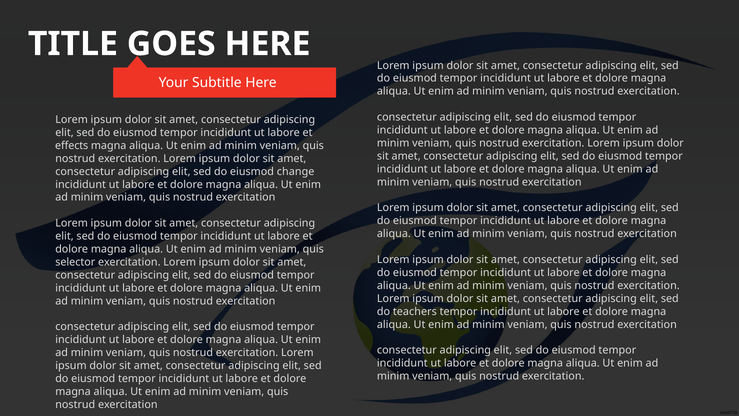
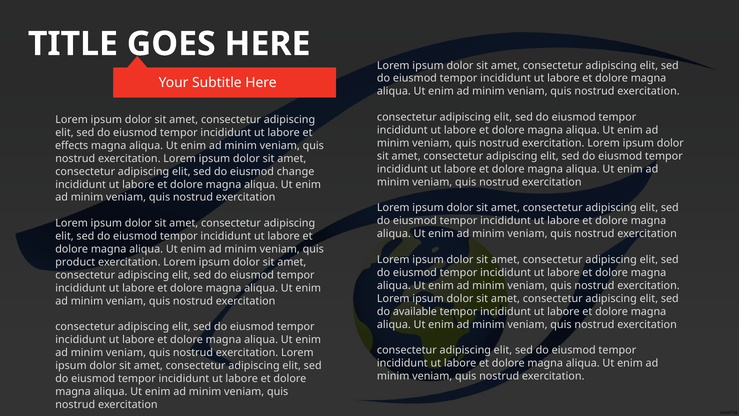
selector: selector -> product
teachers: teachers -> available
